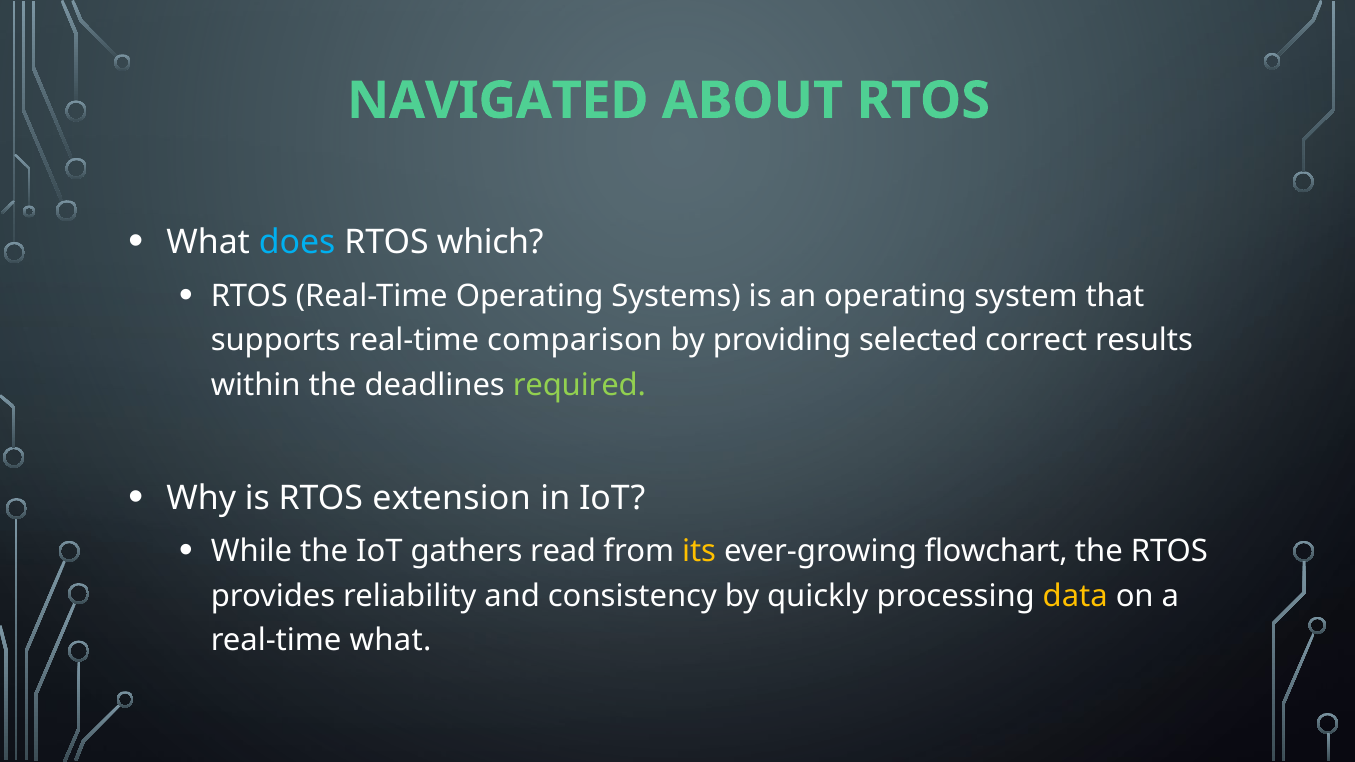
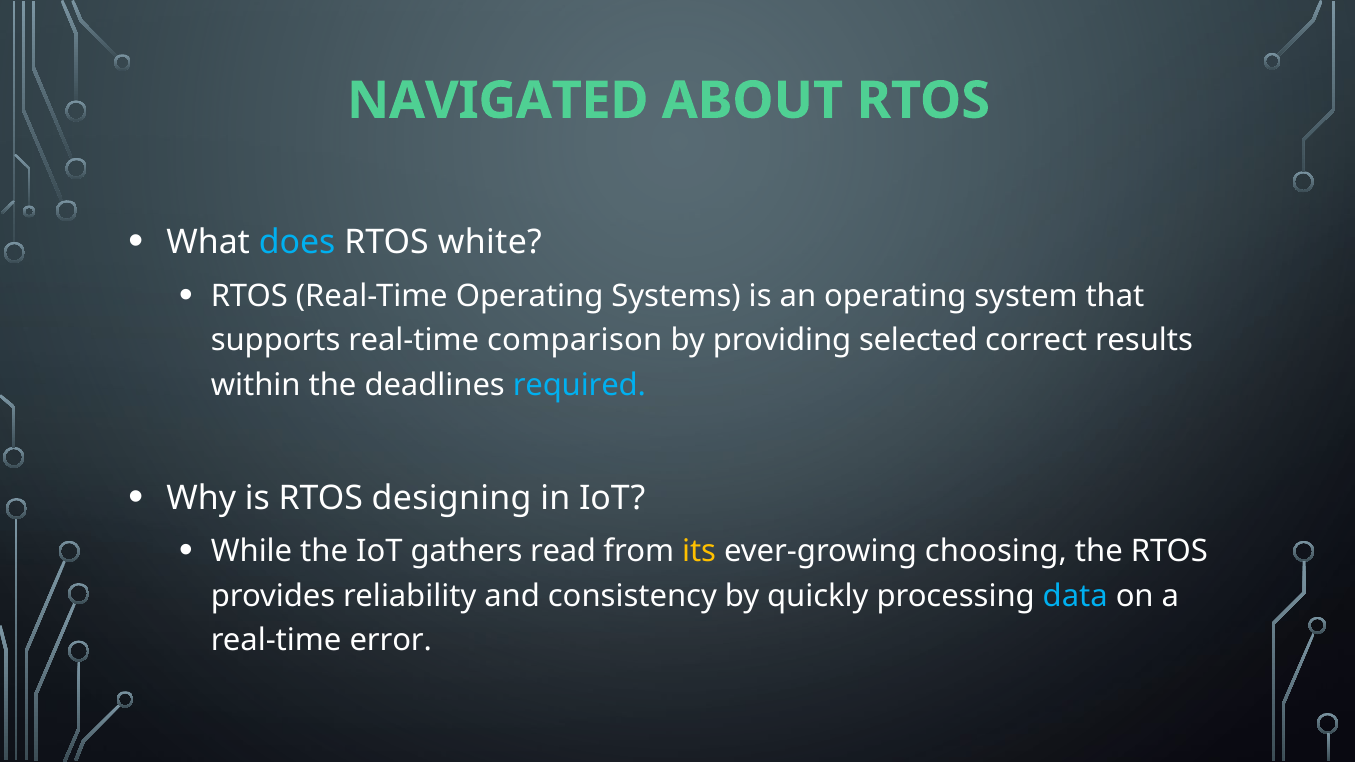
which: which -> white
required colour: light green -> light blue
extension: extension -> designing
flowchart: flowchart -> choosing
data colour: yellow -> light blue
real-time what: what -> error
